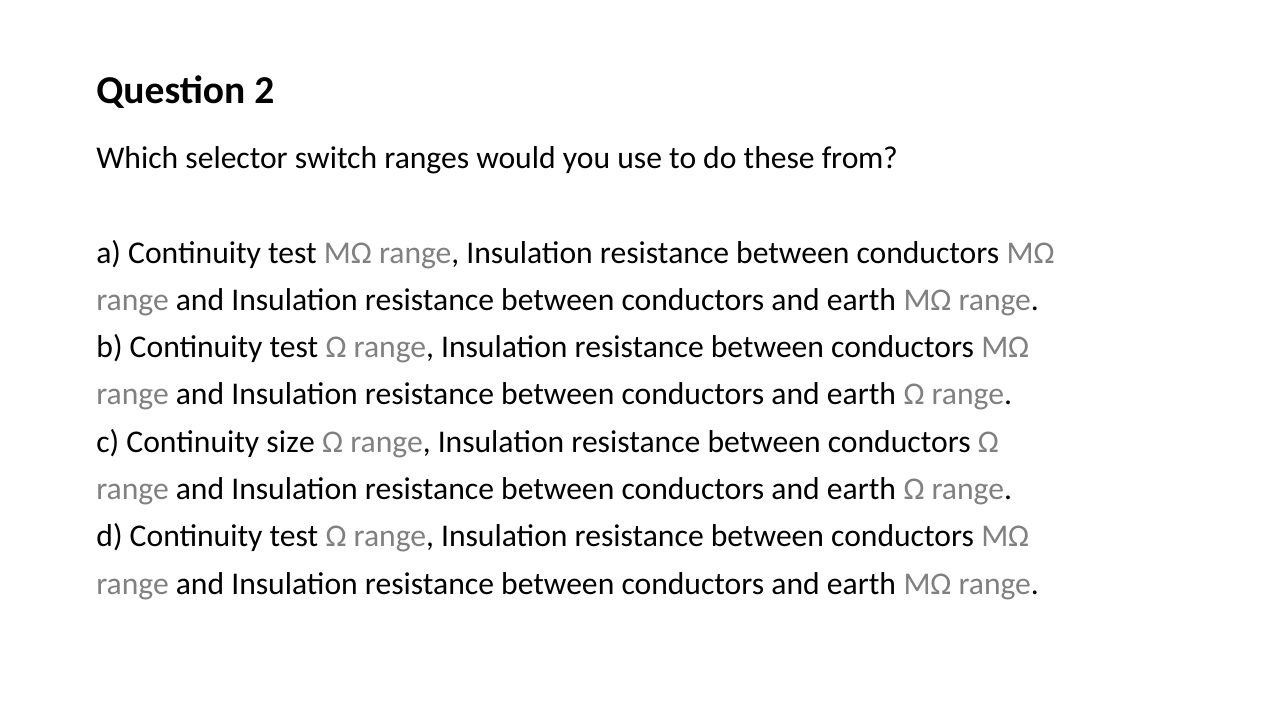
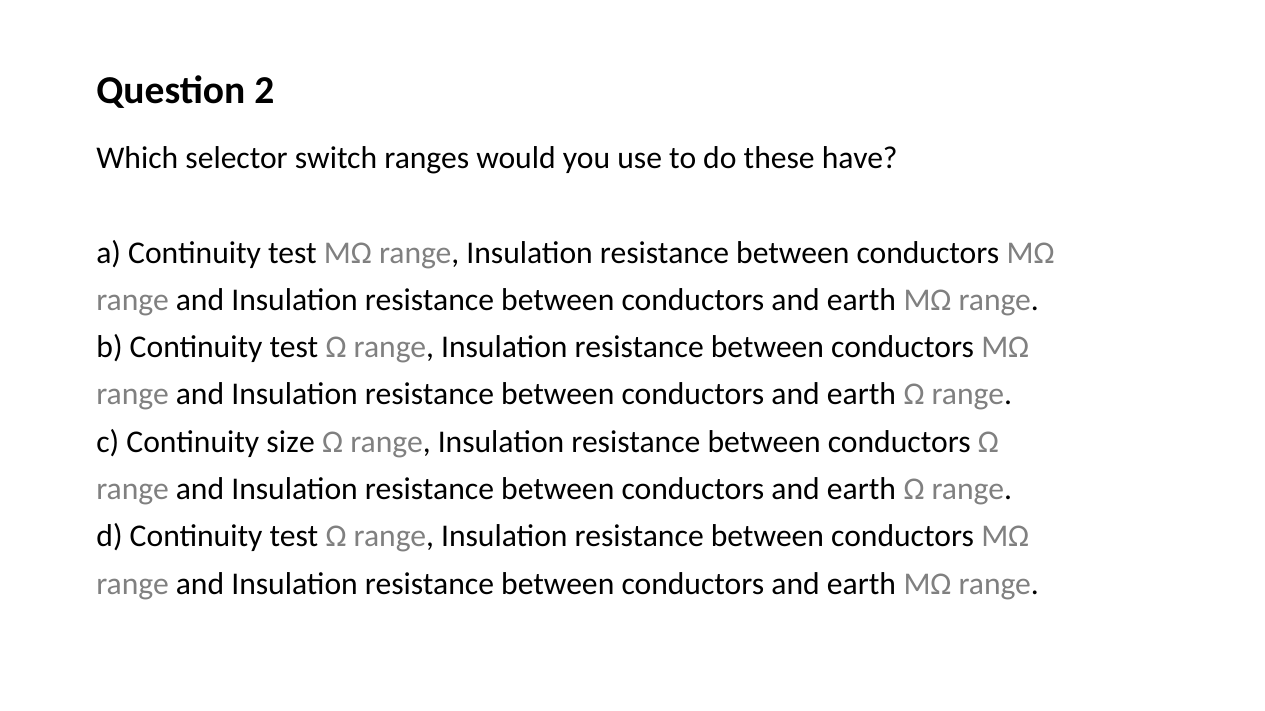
from: from -> have
